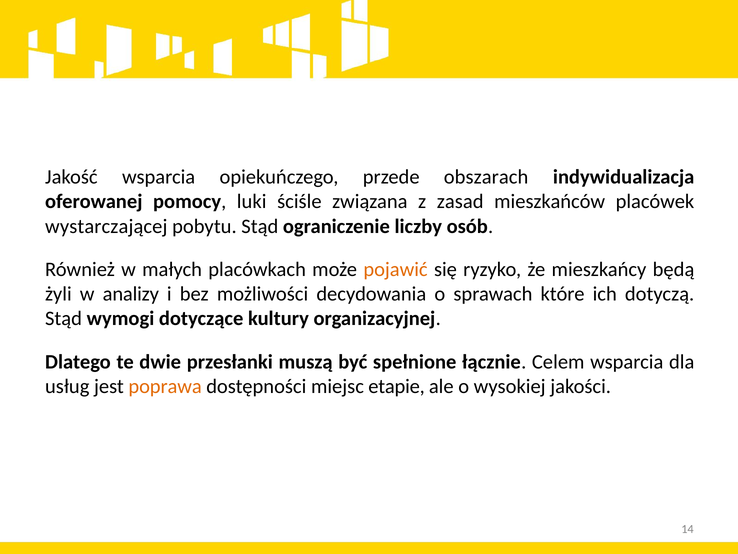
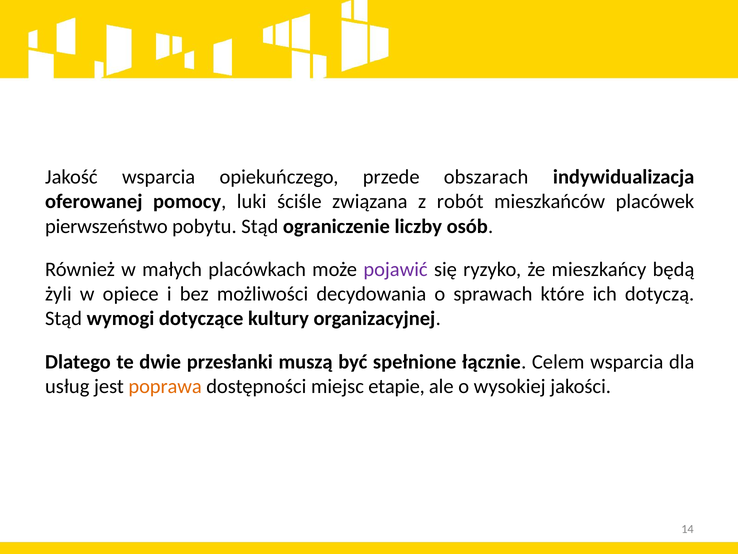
zasad: zasad -> robót
wystarczającej: wystarczającej -> pierwszeństwo
pojawić colour: orange -> purple
analizy: analizy -> opiece
